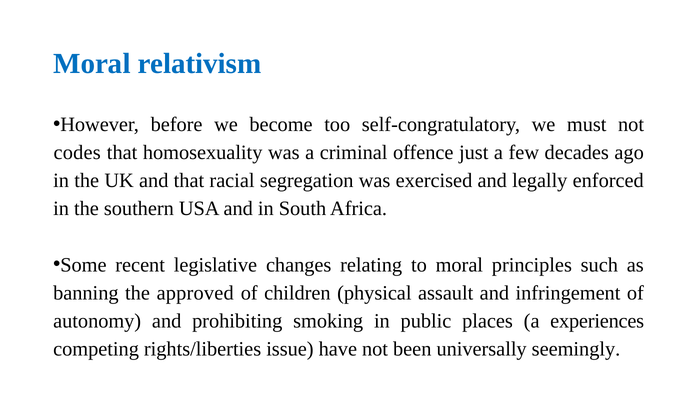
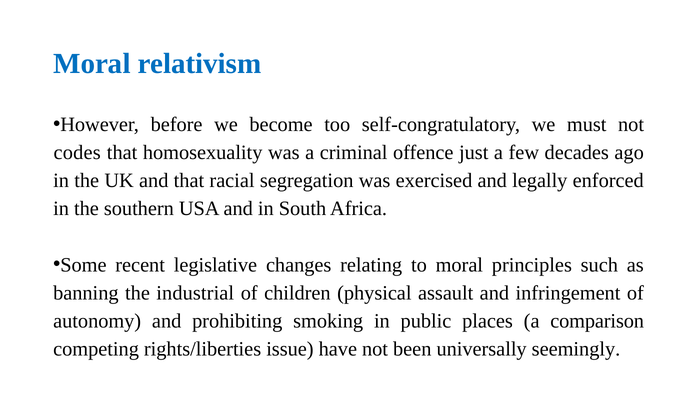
approved: approved -> industrial
experiences: experiences -> comparison
